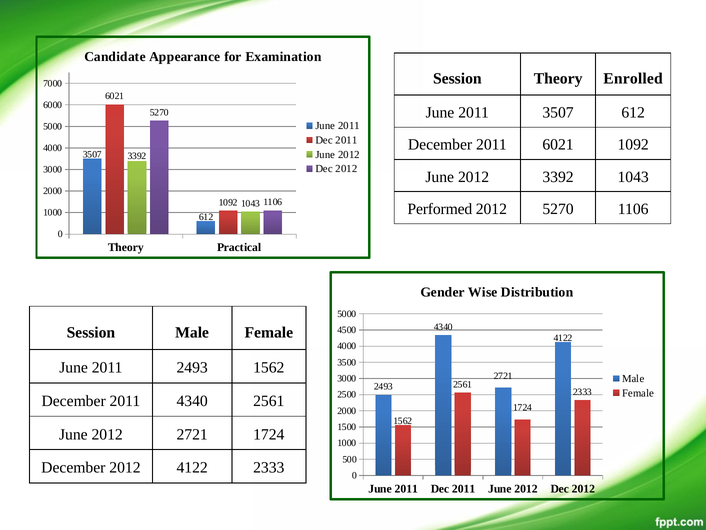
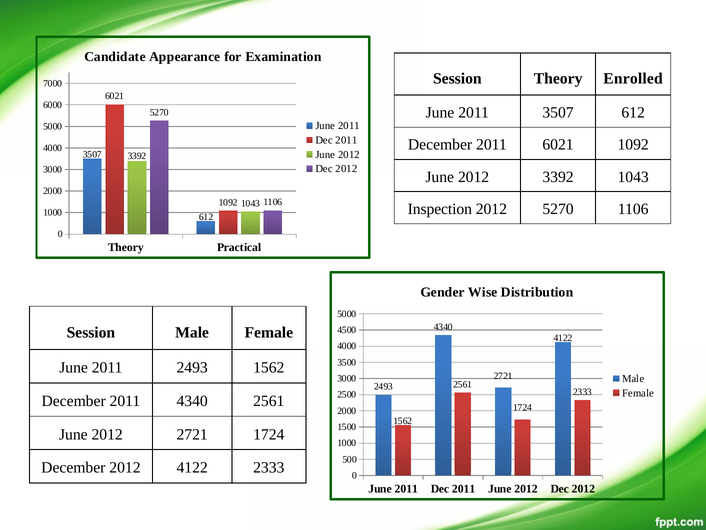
Performed: Performed -> Inspection
